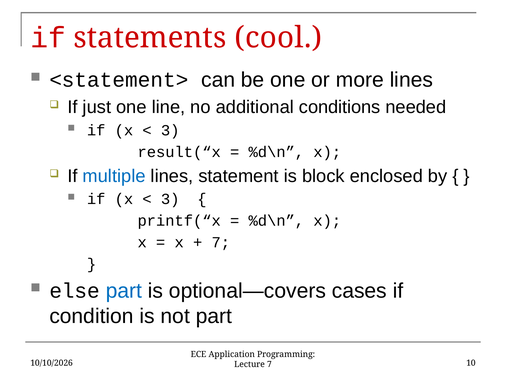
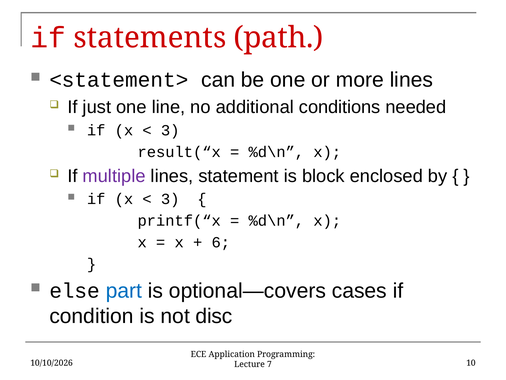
cool: cool -> path
multiple colour: blue -> purple
7 at (221, 242): 7 -> 6
not part: part -> disc
